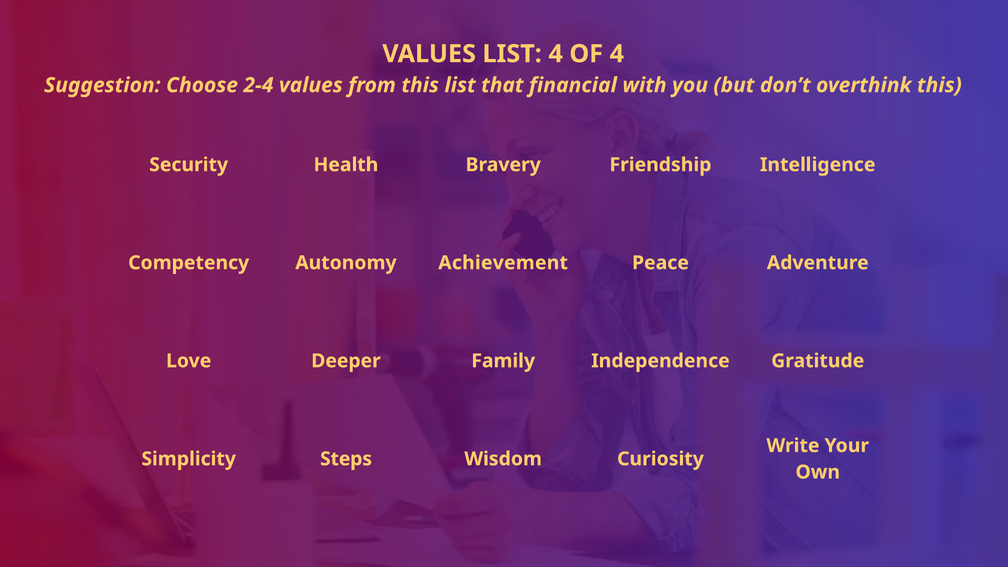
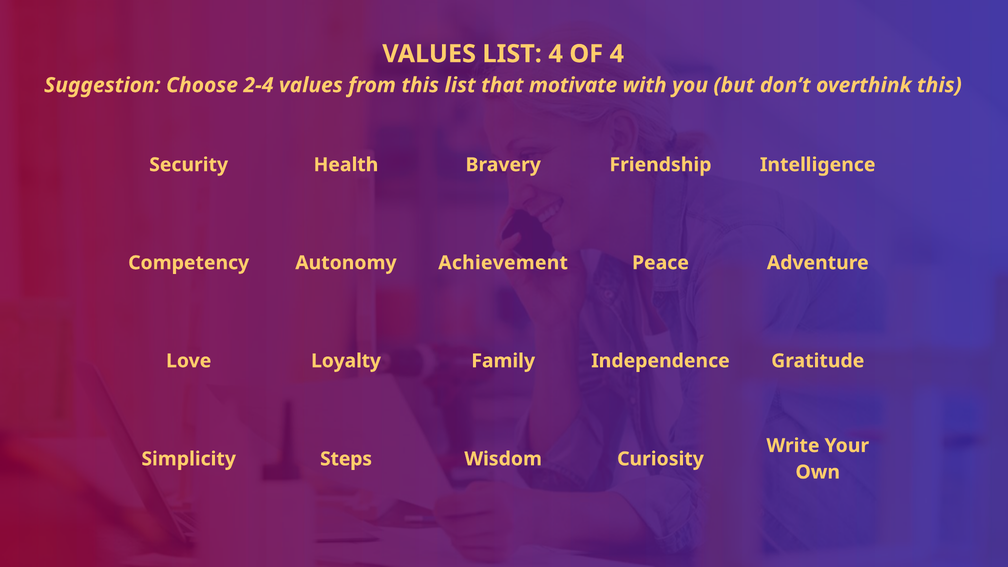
financial: financial -> motivate
Deeper: Deeper -> Loyalty
